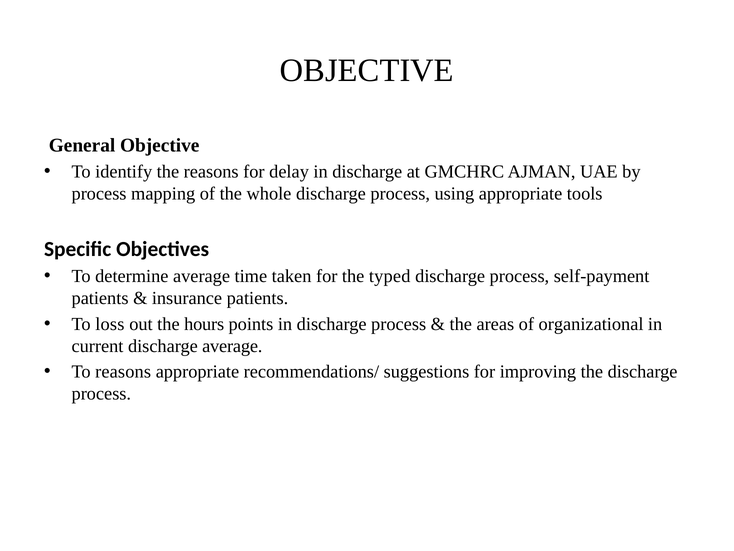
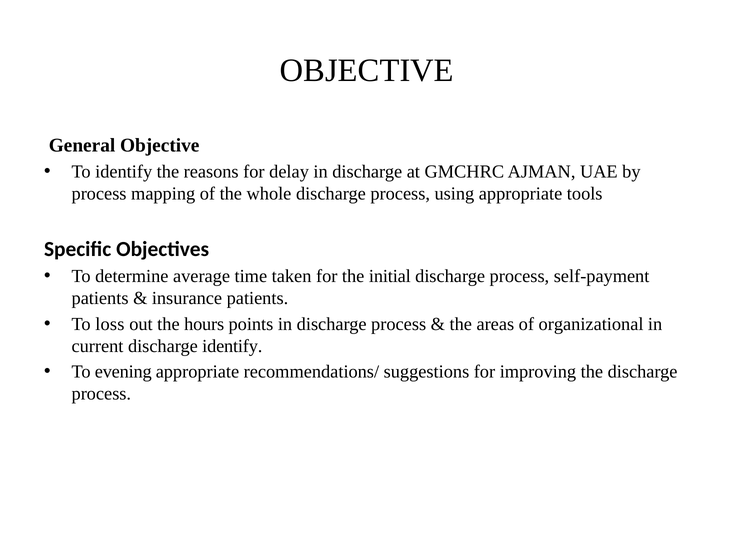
typed: typed -> initial
discharge average: average -> identify
To reasons: reasons -> evening
